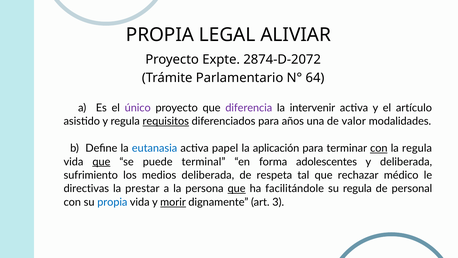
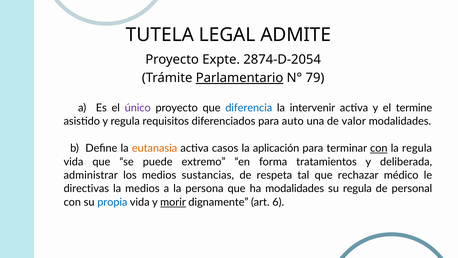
PROPIA at (160, 35): PROPIA -> TUTELA
ALIVIAR: ALIVIAR -> ADMITE
2874-D-2072: 2874-D-2072 -> 2874-D-2054
Parlamentario underline: none -> present
64: 64 -> 79
diferencia colour: purple -> blue
artículo: artículo -> termine
requisitos underline: present -> none
años: años -> auto
eutanasia colour: blue -> orange
papel: papel -> casos
que at (101, 162) underline: present -> none
terminal: terminal -> extremo
adolescentes: adolescentes -> tratamientos
sufrimiento: sufrimiento -> administrar
medios deliberada: deliberada -> sustancias
la prestar: prestar -> medios
que at (237, 188) underline: present -> none
ha facilitándole: facilitándole -> modalidades
3: 3 -> 6
